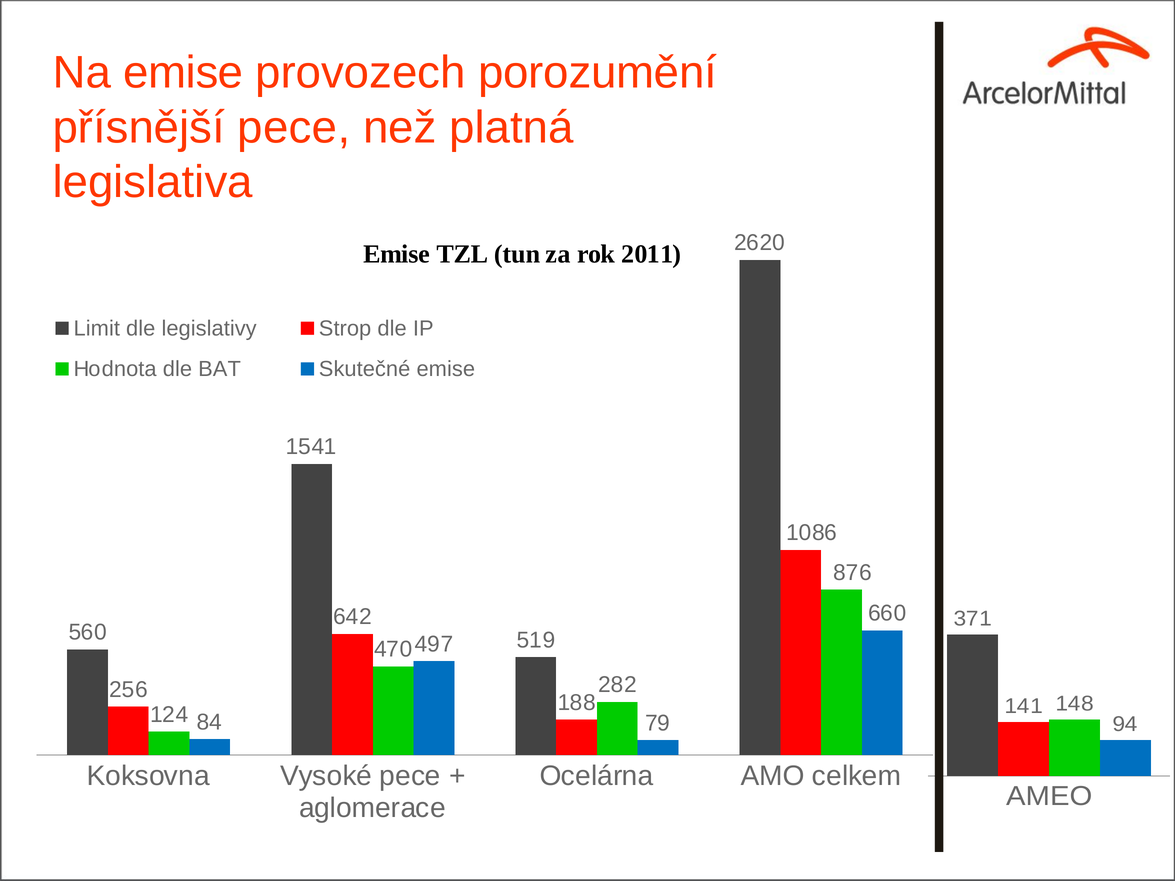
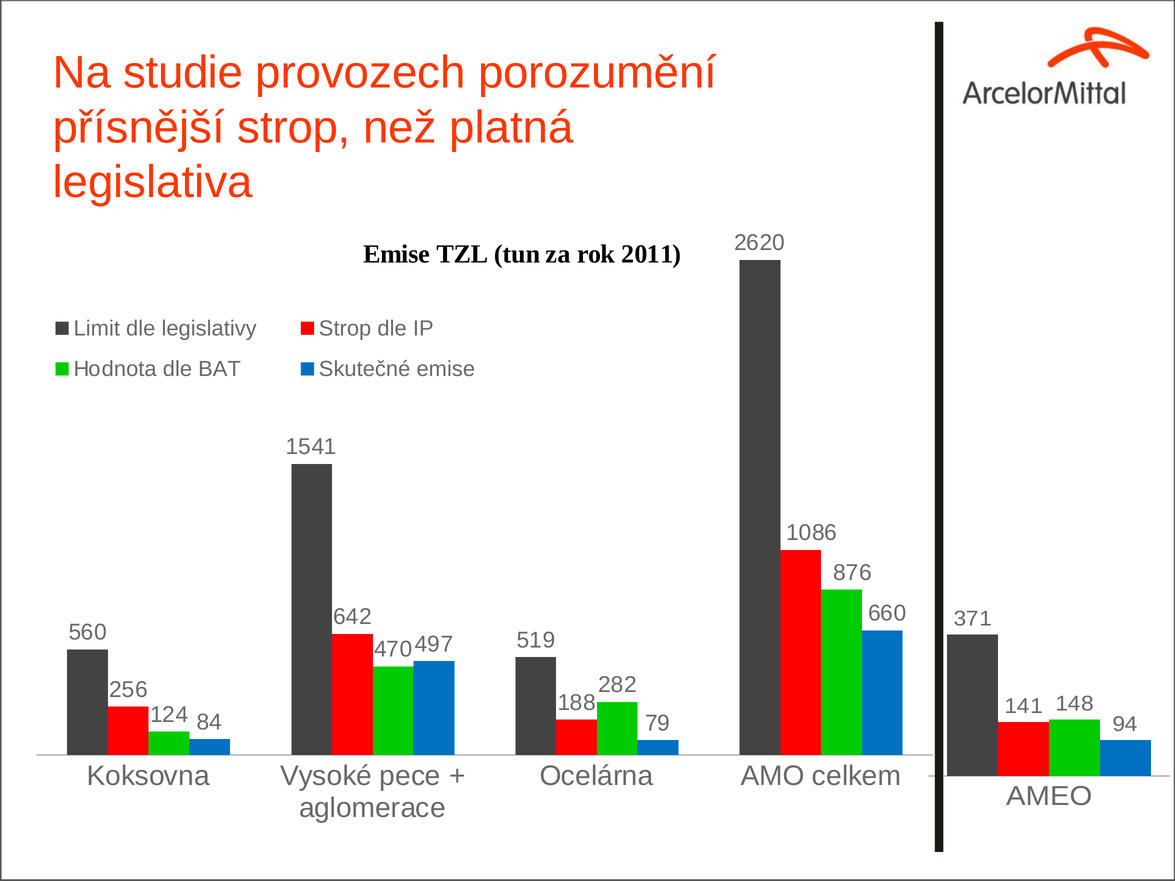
Na emise: emise -> studie
přísnější pece: pece -> strop
